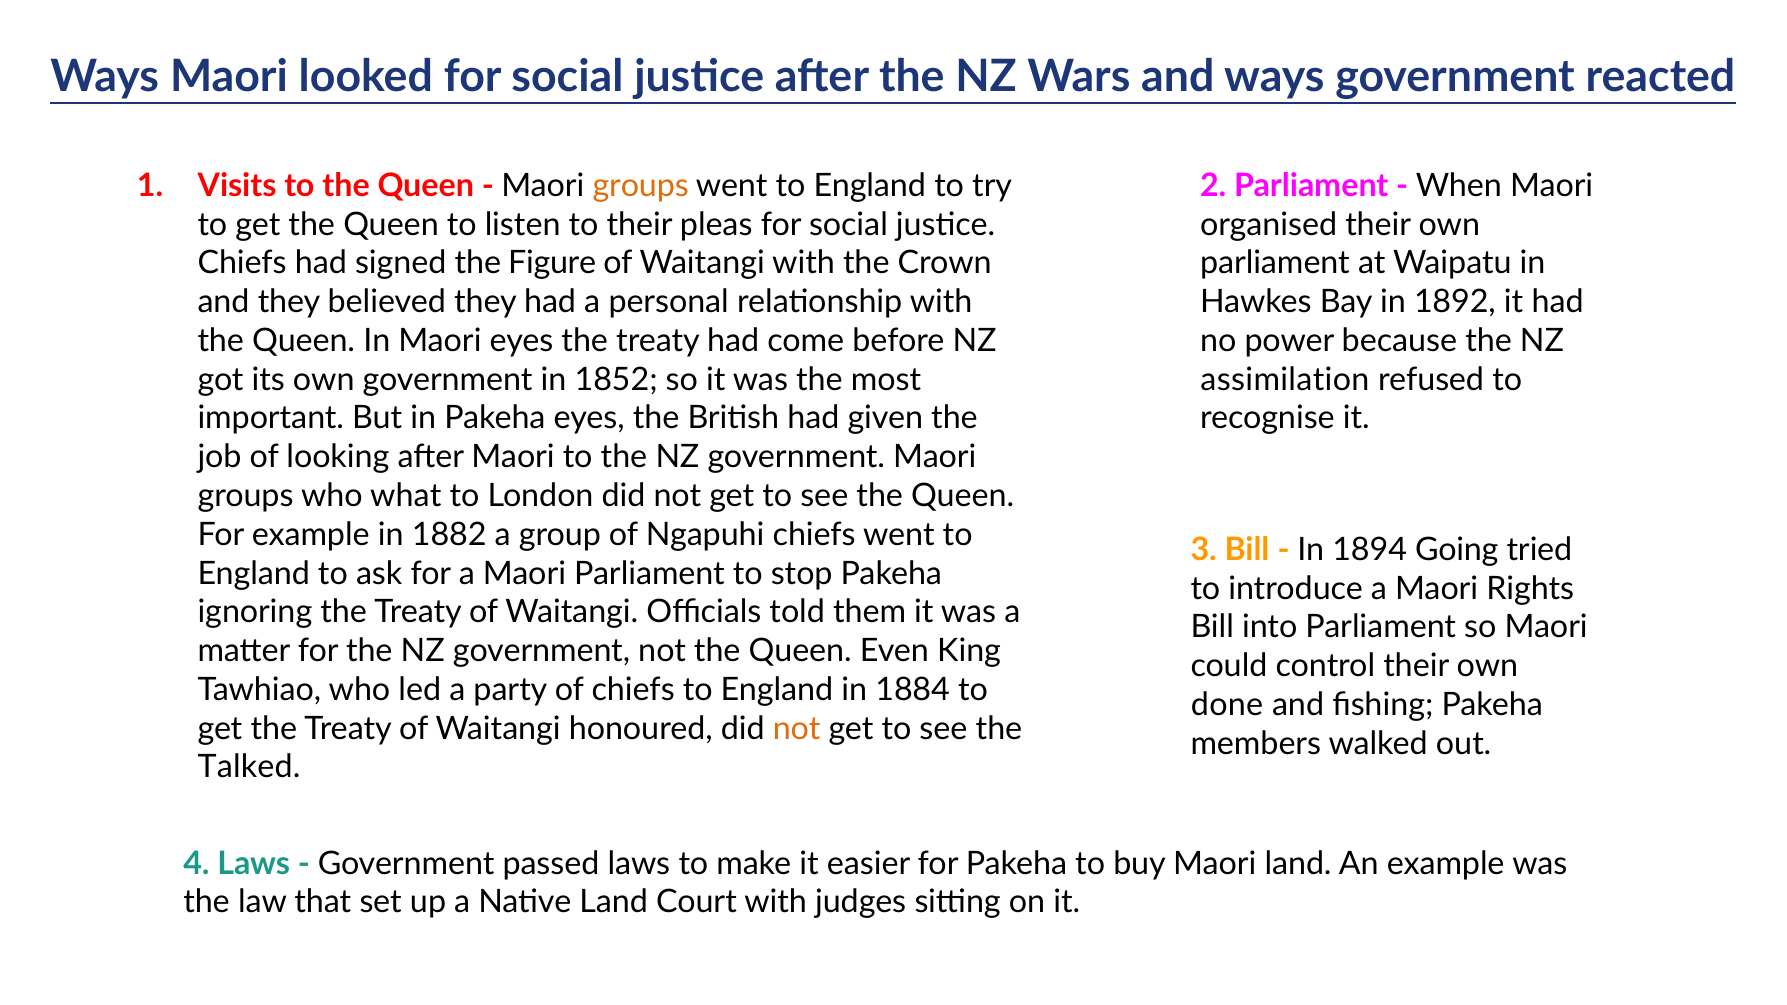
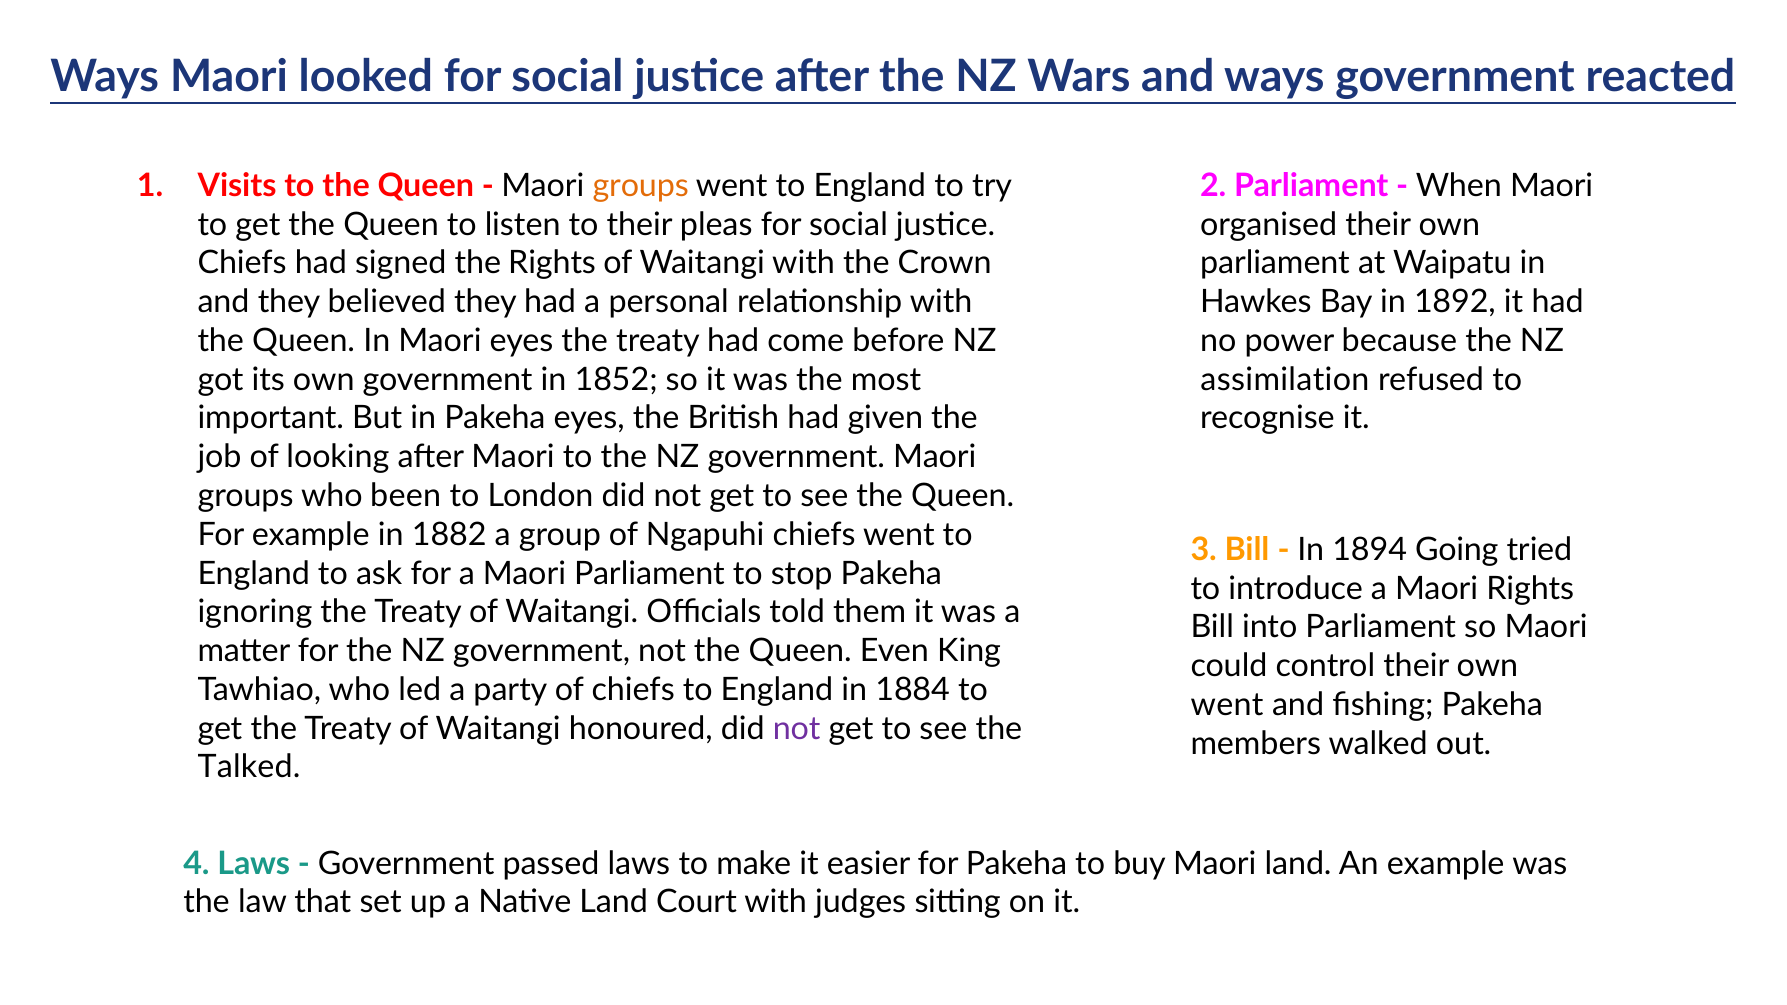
the Figure: Figure -> Rights
what: what -> been
done at (1227, 705): done -> went
not at (797, 729) colour: orange -> purple
